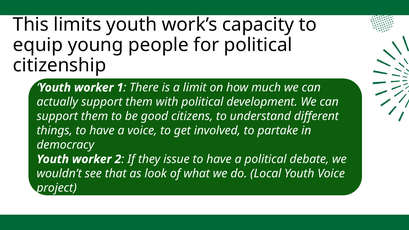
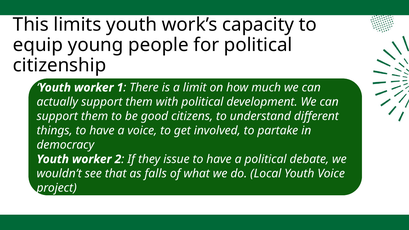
look: look -> falls
